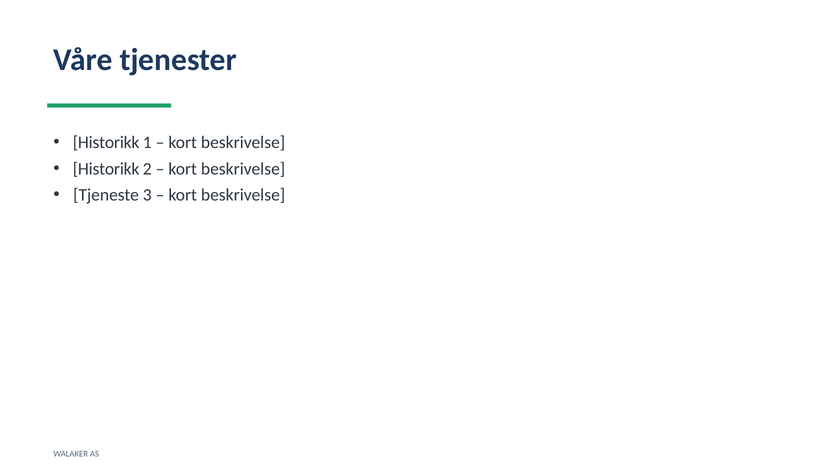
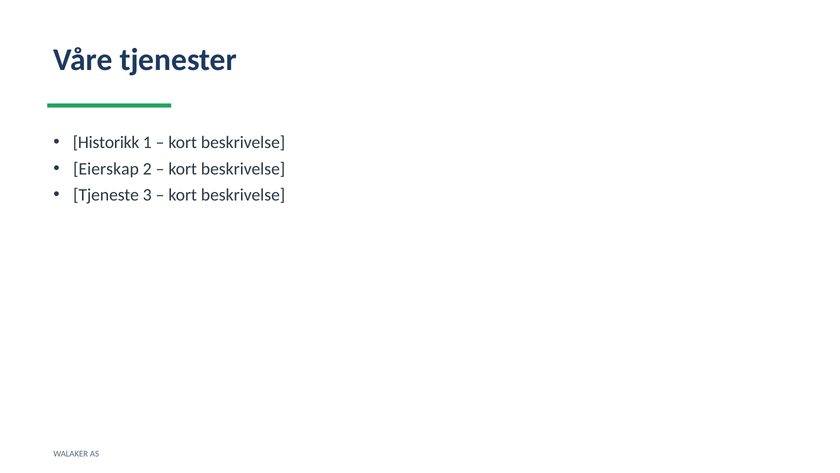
Historikk at (106, 169): Historikk -> Eierskap
